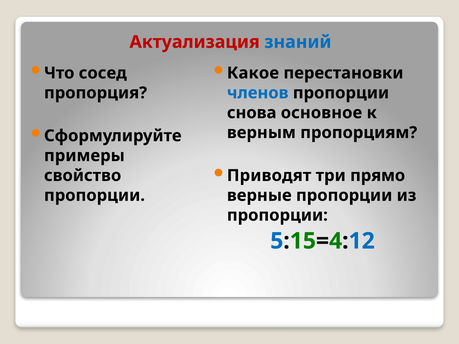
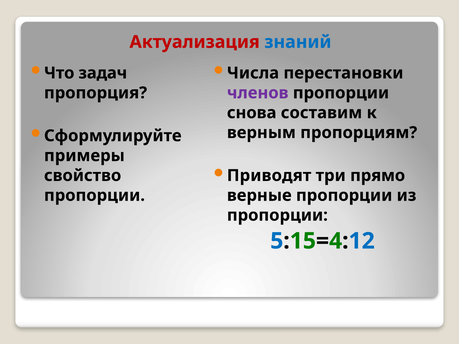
сосед: сосед -> задач
Какое: Какое -> Числа
членов colour: blue -> purple
основное: основное -> составим
